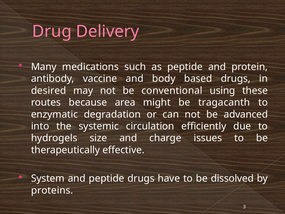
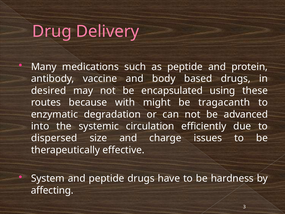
conventional: conventional -> encapsulated
area: area -> with
hydrogels: hydrogels -> dispersed
dissolved: dissolved -> hardness
proteins: proteins -> affecting
